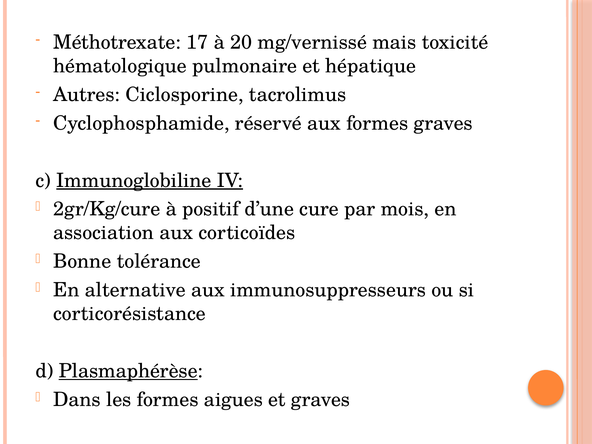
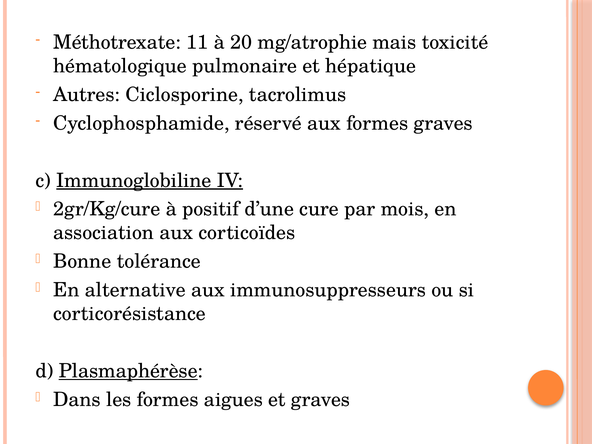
17: 17 -> 11
mg/vernissé: mg/vernissé -> mg/atrophie
